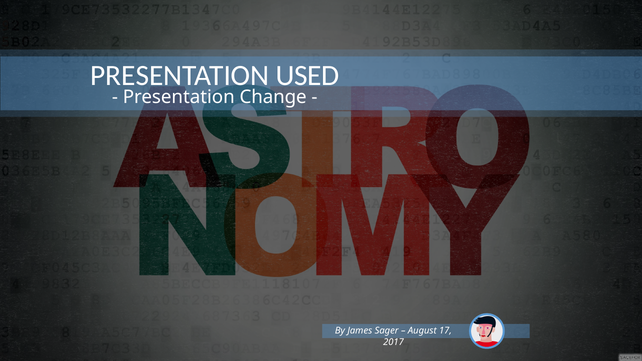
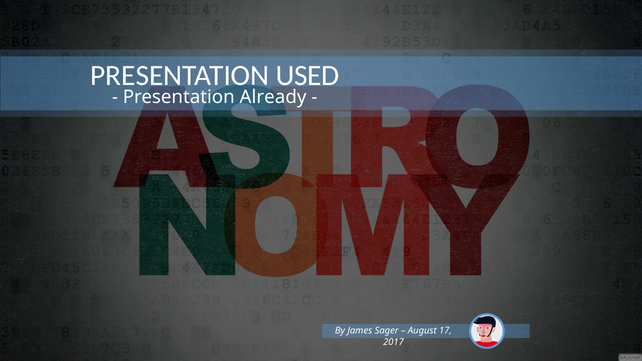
Change: Change -> Already
